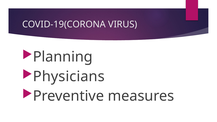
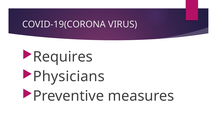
Planning: Planning -> Requires
